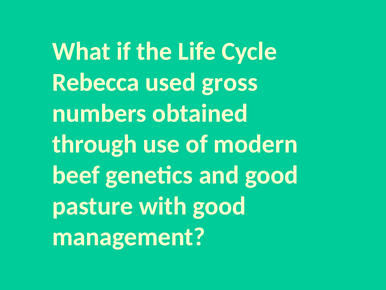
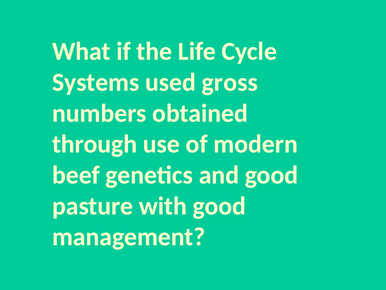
Rebecca: Rebecca -> Systems
